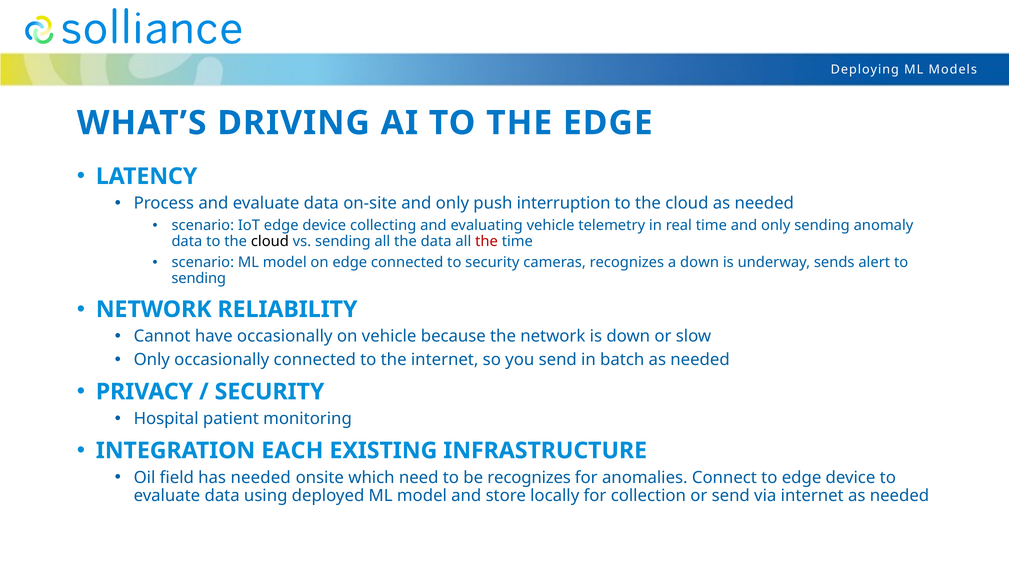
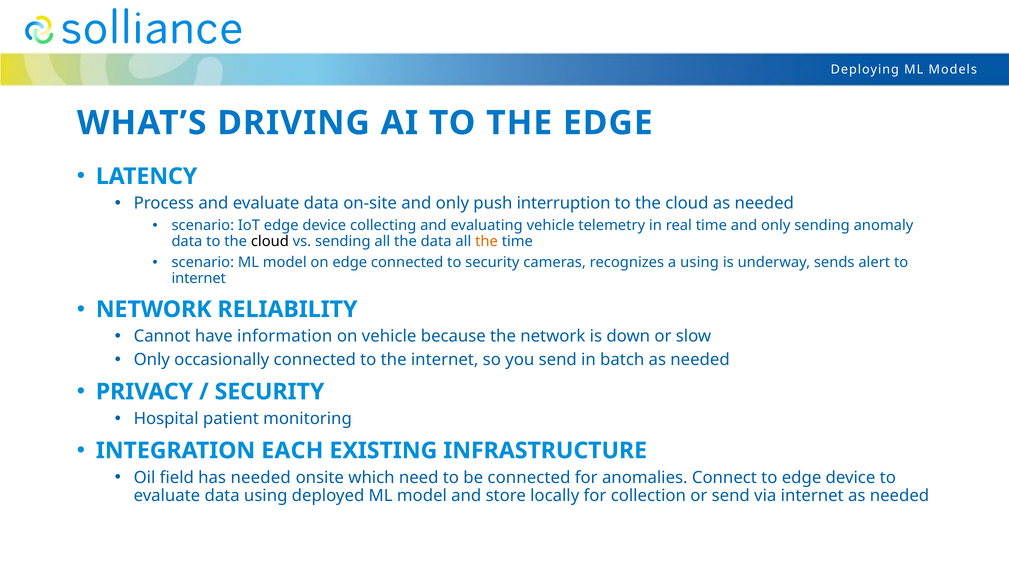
the at (487, 241) colour: red -> orange
a down: down -> using
sending at (199, 278): sending -> internet
have occasionally: occasionally -> information
be recognizes: recognizes -> connected
